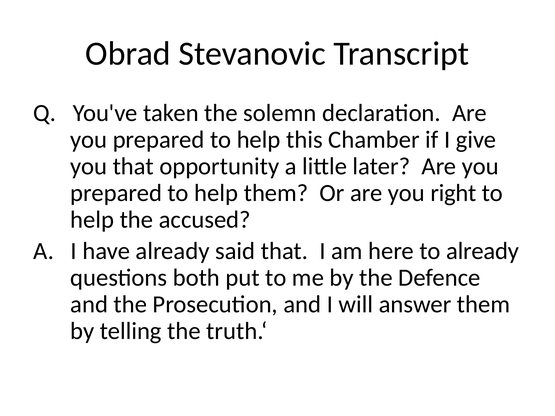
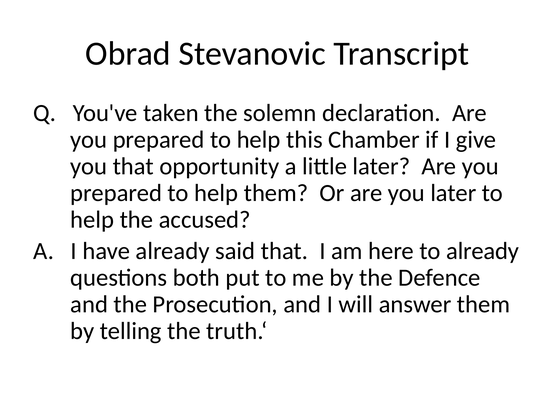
you right: right -> later
